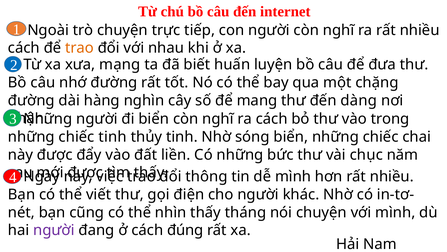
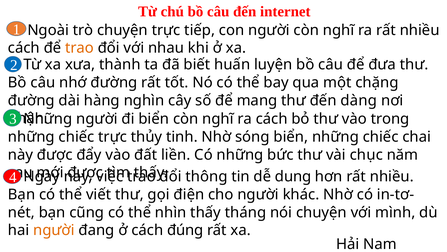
mạng: mạng -> thành
chiếc tinh: tinh -> trực
dễ mình: mình -> dung
người at (54, 230) colour: purple -> orange
